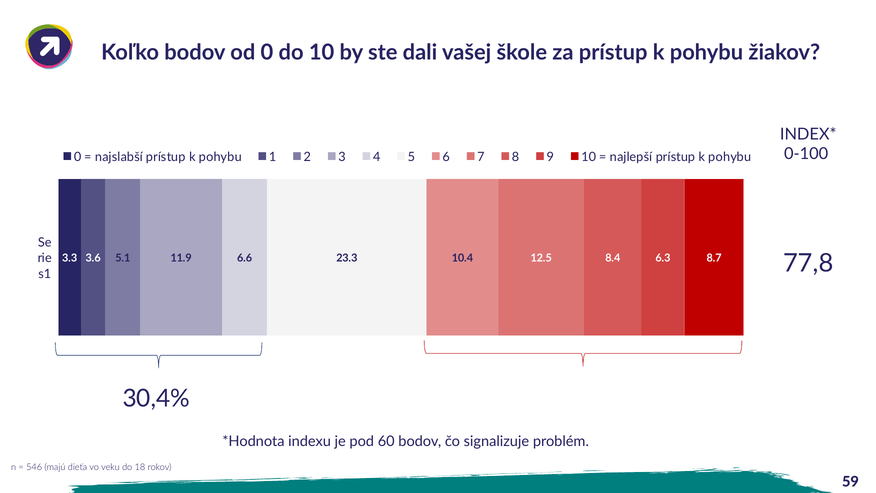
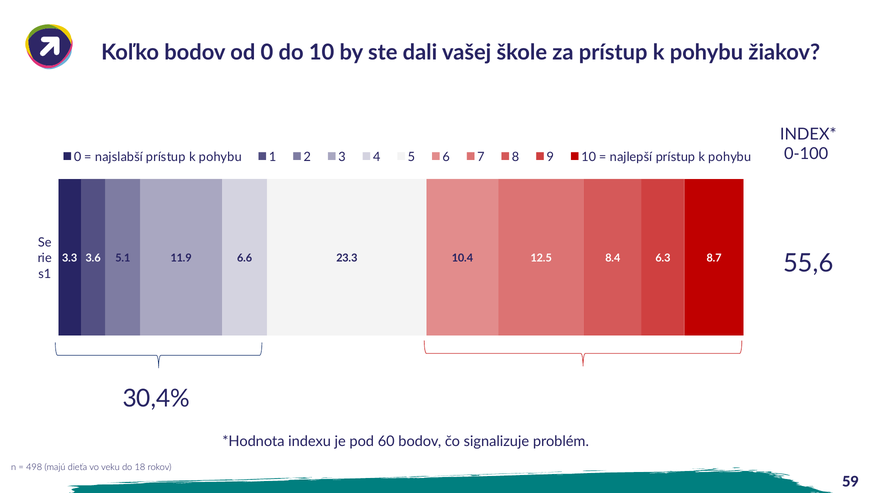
77,8: 77,8 -> 55,6
546: 546 -> 498
